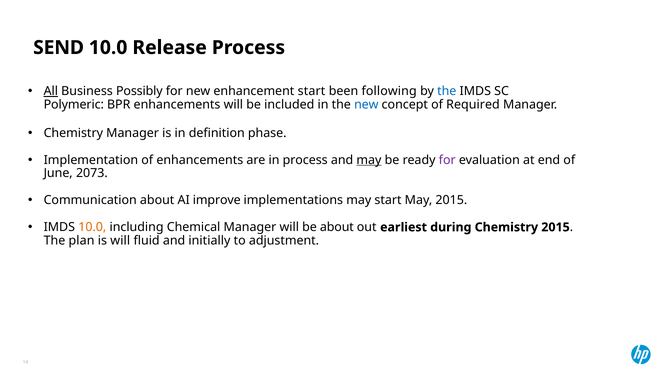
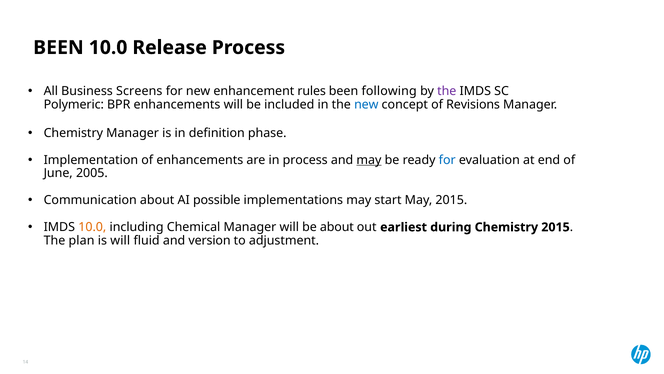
SEND at (59, 48): SEND -> BEEN
All underline: present -> none
Possibly: Possibly -> Screens
enhancement start: start -> rules
the at (447, 91) colour: blue -> purple
Required: Required -> Revisions
for at (447, 160) colour: purple -> blue
2073: 2073 -> 2005
improve: improve -> possible
initially: initially -> version
